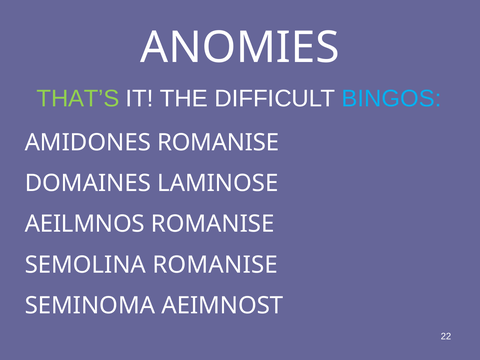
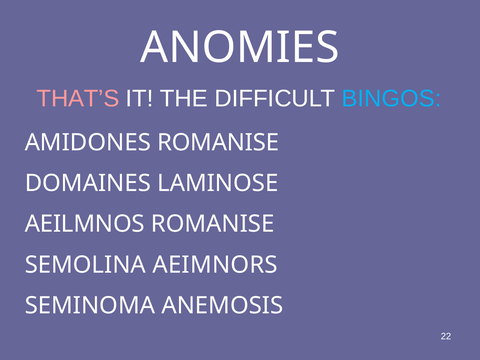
THAT’S colour: light green -> pink
SEMOLINA ROMANISE: ROMANISE -> AEIMNORS
AEIMNOST: AEIMNOST -> ANEMOSIS
